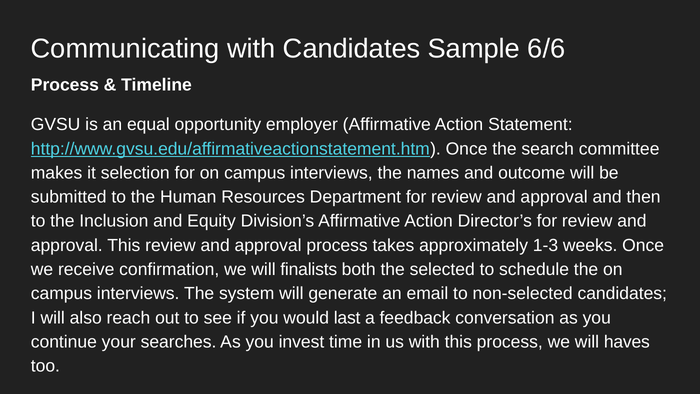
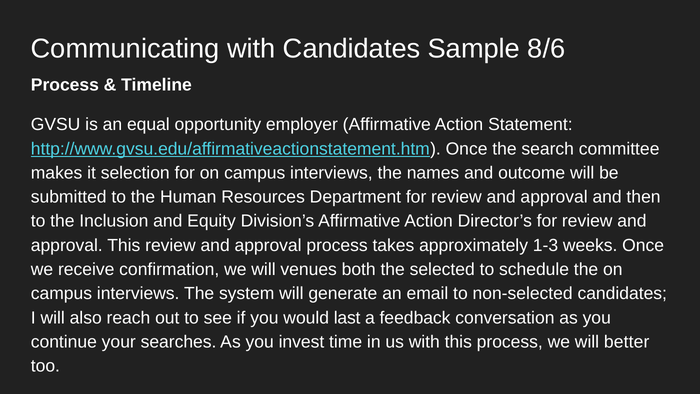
6/6: 6/6 -> 8/6
finalists: finalists -> venues
haves: haves -> better
